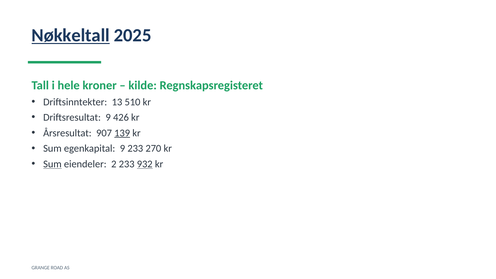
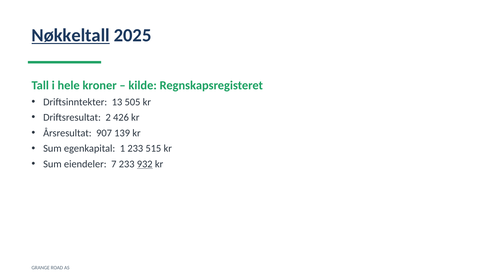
510: 510 -> 505
Driftsresultat 9: 9 -> 2
139 underline: present -> none
egenkapital 9: 9 -> 1
270: 270 -> 515
Sum at (52, 164) underline: present -> none
2: 2 -> 7
